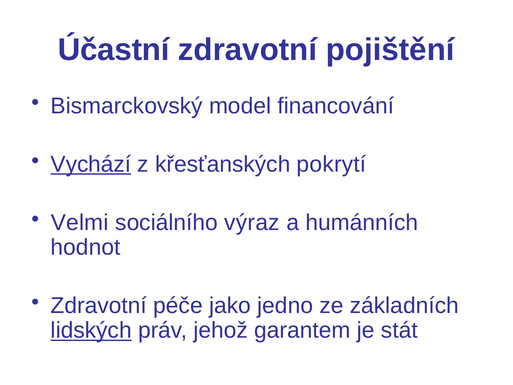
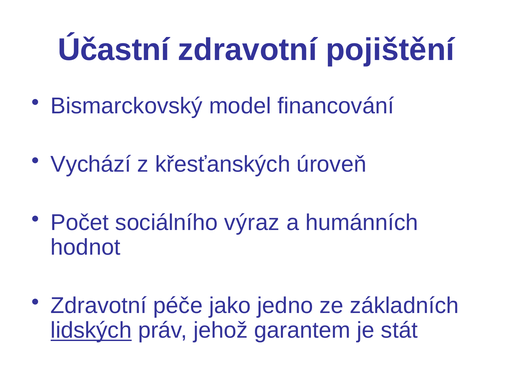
Vychází underline: present -> none
pokrytí: pokrytí -> úroveň
Velmi: Velmi -> Počet
